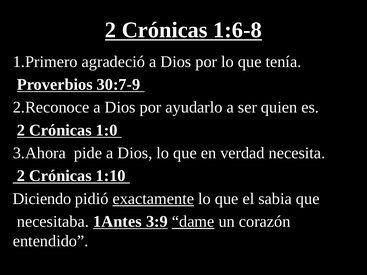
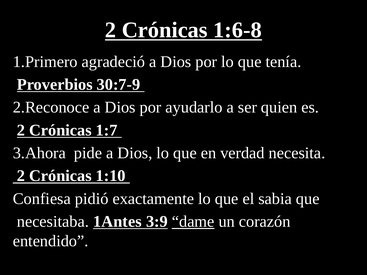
1:0: 1:0 -> 1:7
Diciendo: Diciendo -> Confiesa
exactamente underline: present -> none
